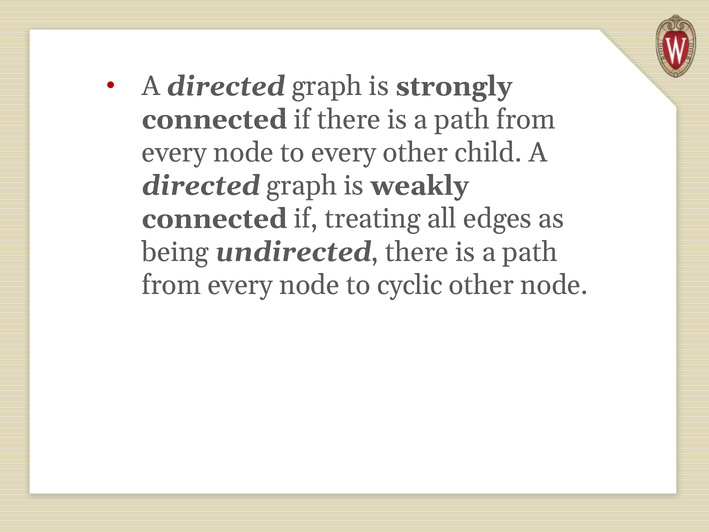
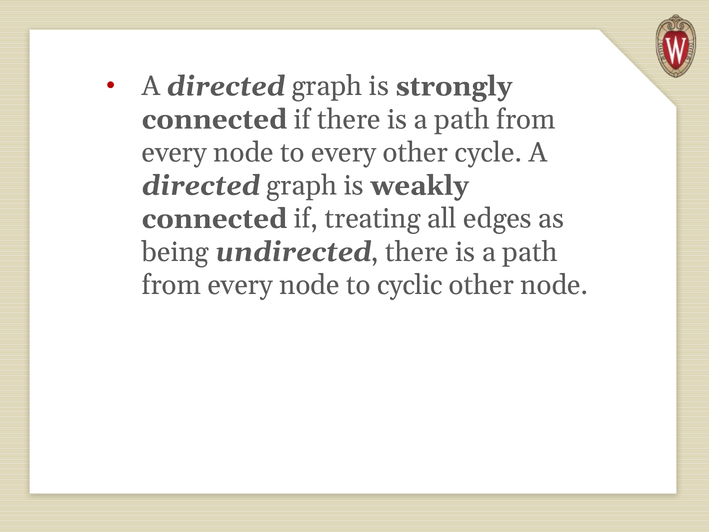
child: child -> cycle
